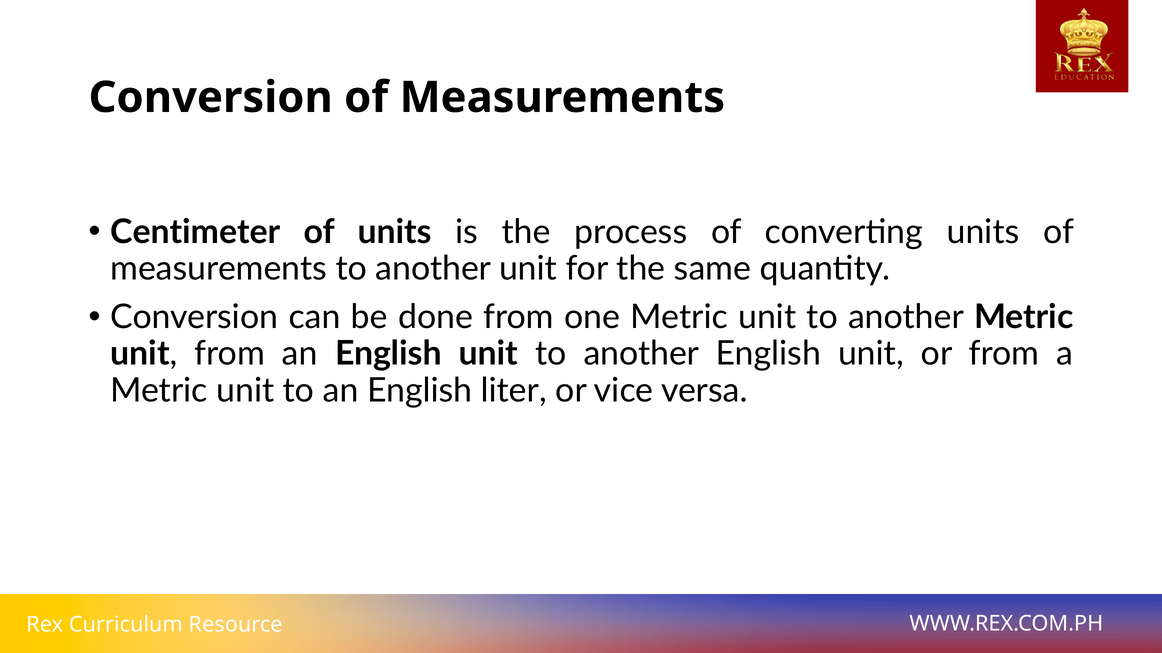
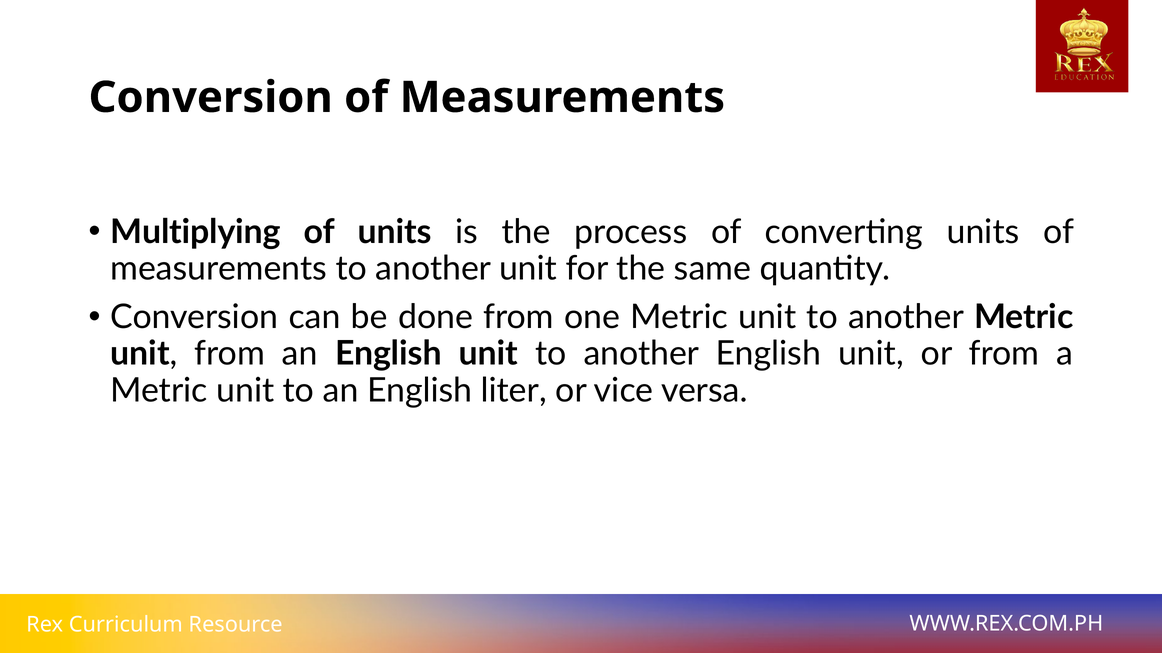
Centimeter: Centimeter -> Multiplying
